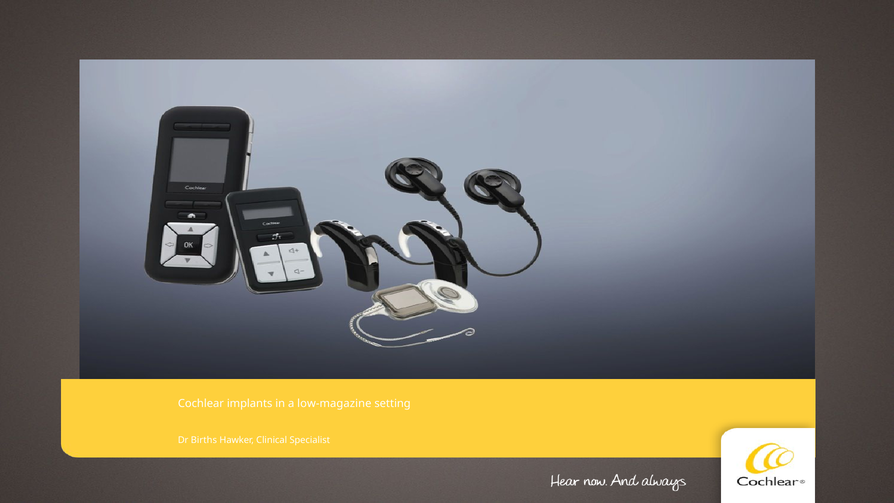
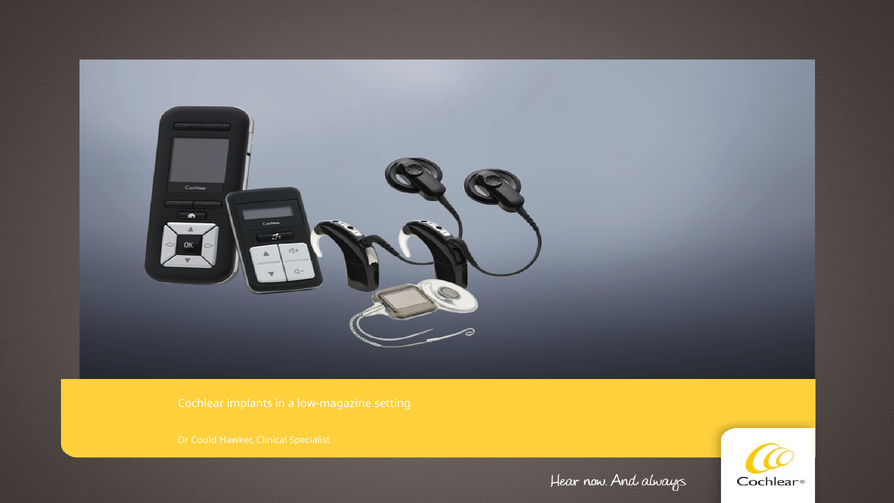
Births: Births -> Could
